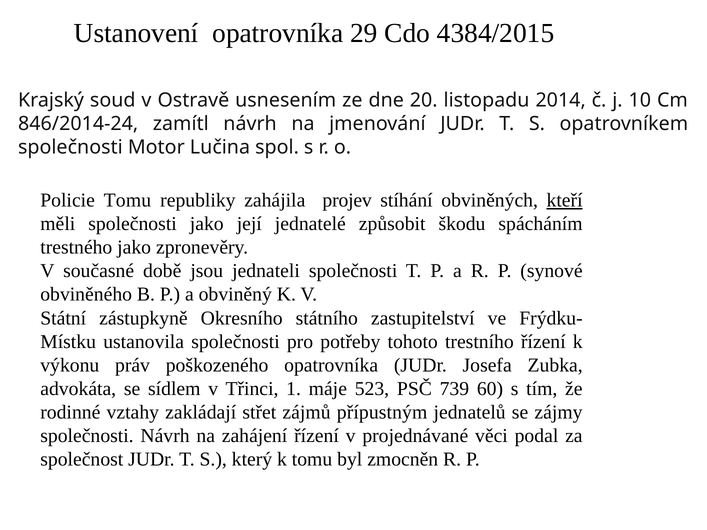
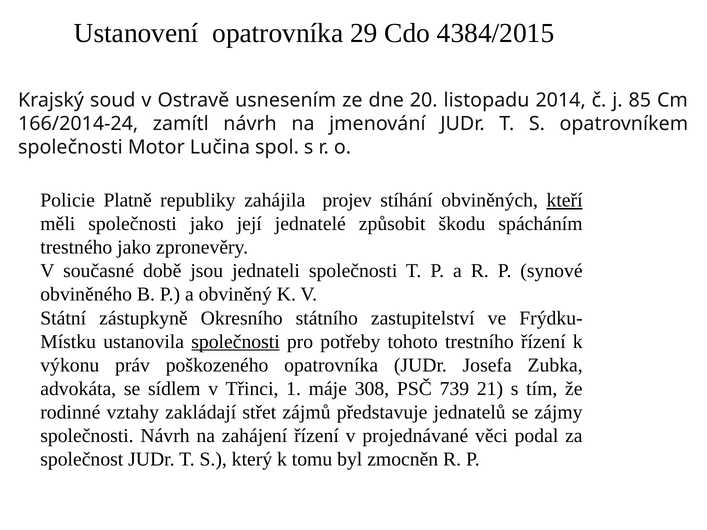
10: 10 -> 85
846/2014-24: 846/2014-24 -> 166/2014-24
Policie Tomu: Tomu -> Platně
společnosti at (236, 342) underline: none -> present
523: 523 -> 308
60: 60 -> 21
přípustným: přípustným -> představuje
